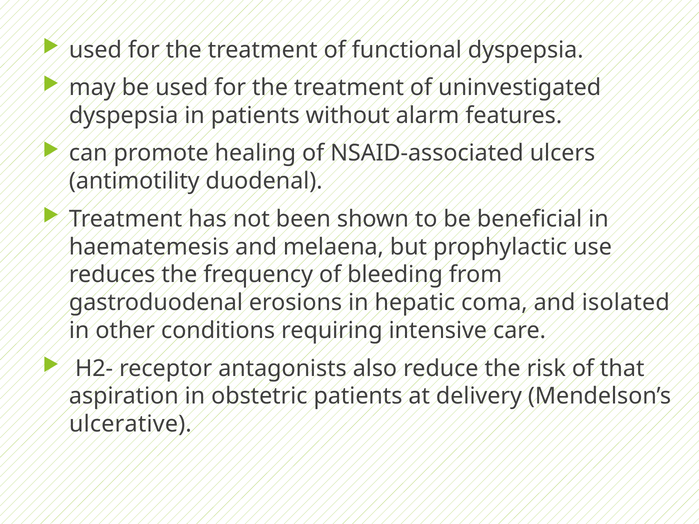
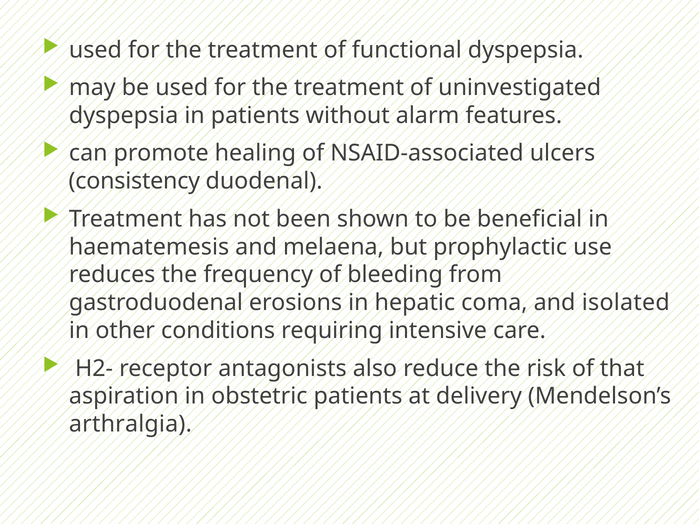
antimotility: antimotility -> consistency
ulcerative: ulcerative -> arthralgia
